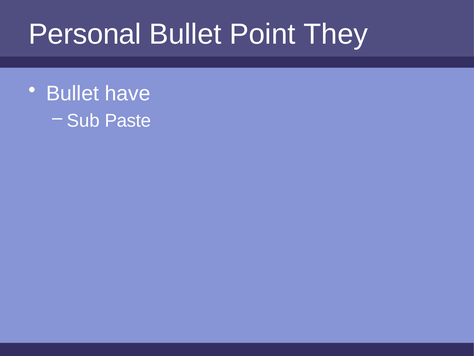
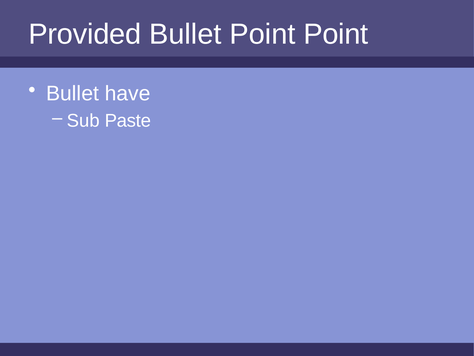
Personal: Personal -> Provided
Point They: They -> Point
